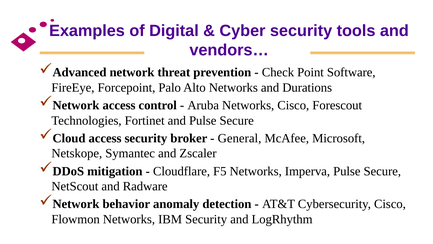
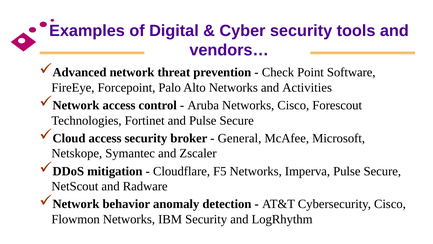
Durations: Durations -> Activities
